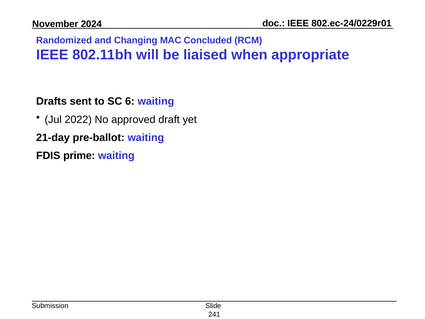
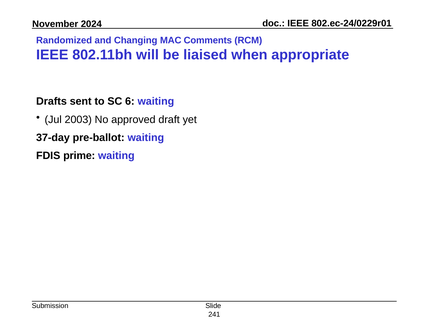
Concluded: Concluded -> Comments
2022: 2022 -> 2003
21-day: 21-day -> 37-day
